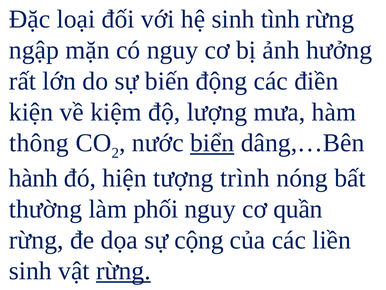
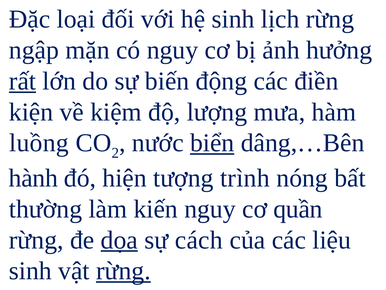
tình: tình -> lịch
rất underline: none -> present
thông: thông -> luồng
phối: phối -> kiến
dọa underline: none -> present
cộng: cộng -> cách
liền: liền -> liệu
